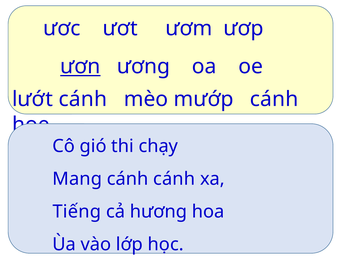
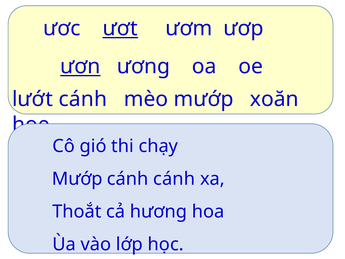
ươt underline: none -> present
mướp cánh: cánh -> xoăn
Mang at (77, 179): Mang -> Mướp
Tiếng: Tiếng -> Thoắt
